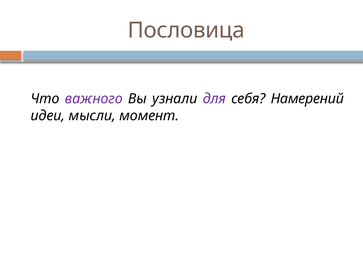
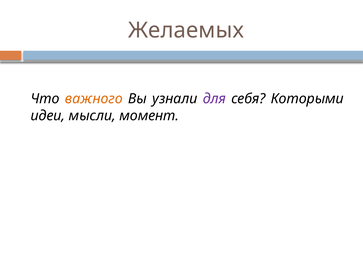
Пословица: Пословица -> Желаемых
важного colour: purple -> orange
Намерений: Намерений -> Которыми
